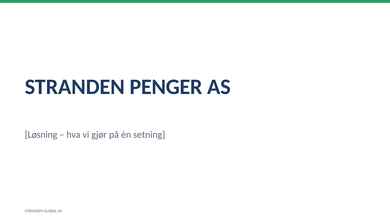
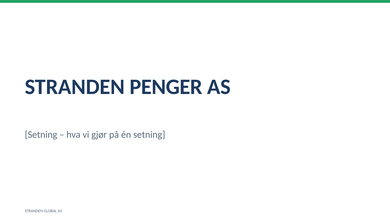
Løsning at (41, 134): Løsning -> Setning
